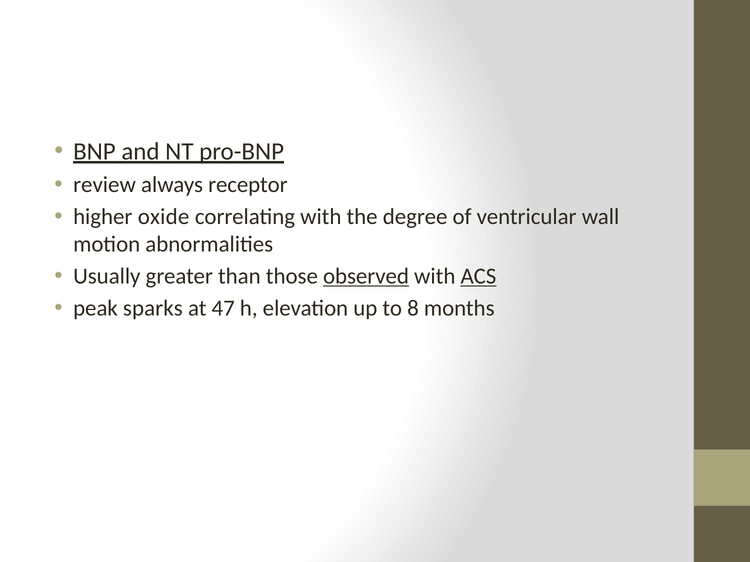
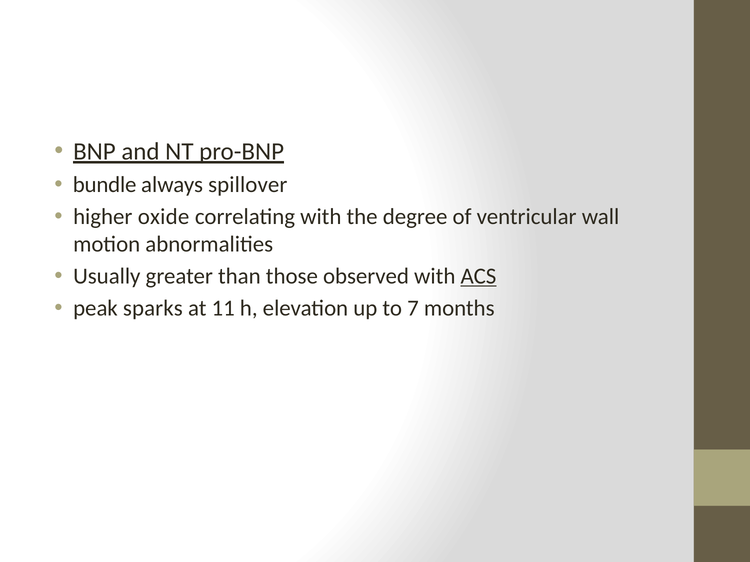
review: review -> bundle
receptor: receptor -> spillover
observed underline: present -> none
47: 47 -> 11
8: 8 -> 7
